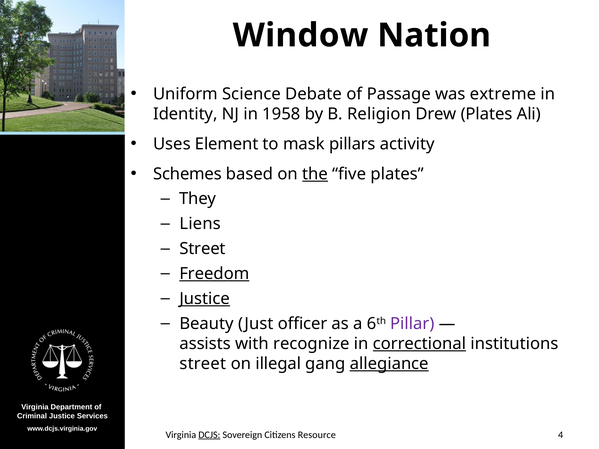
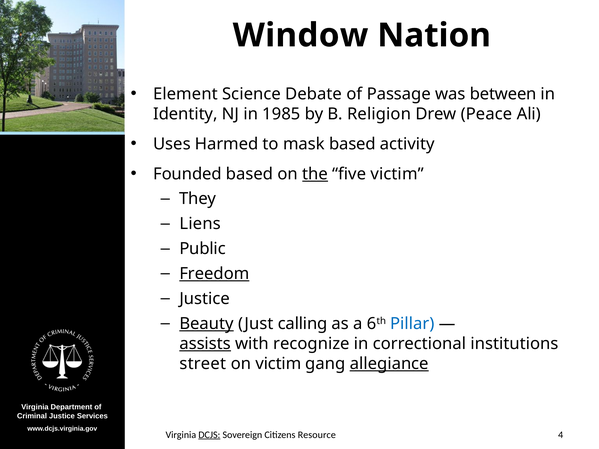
Uniform: Uniform -> Element
extreme: extreme -> between
1958: 1958 -> 1985
Drew Plates: Plates -> Peace
Element: Element -> Harmed
mask pillars: pillars -> based
Schemes: Schemes -> Founded
five plates: plates -> victim
Street at (203, 249): Street -> Public
Justice at (205, 299) underline: present -> none
Beauty underline: none -> present
officer: officer -> calling
Pillar colour: purple -> blue
assists underline: none -> present
correctional underline: present -> none
on illegal: illegal -> victim
